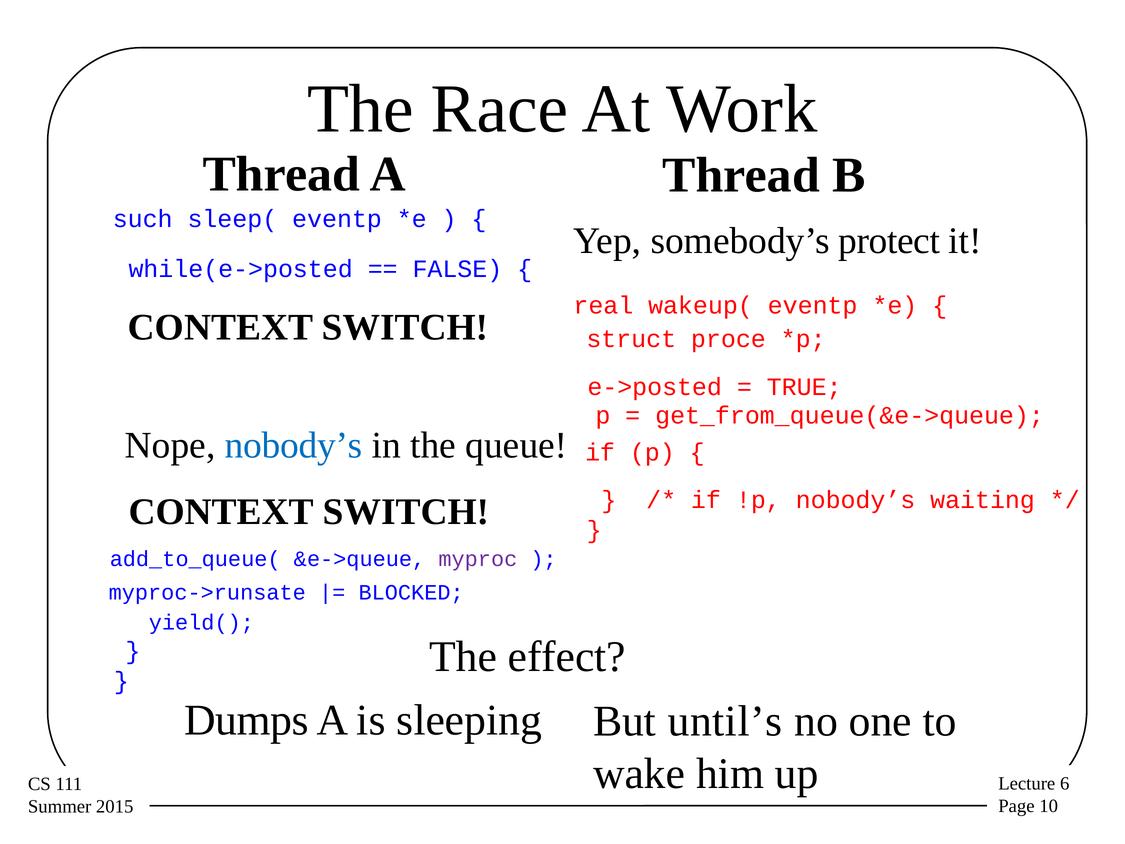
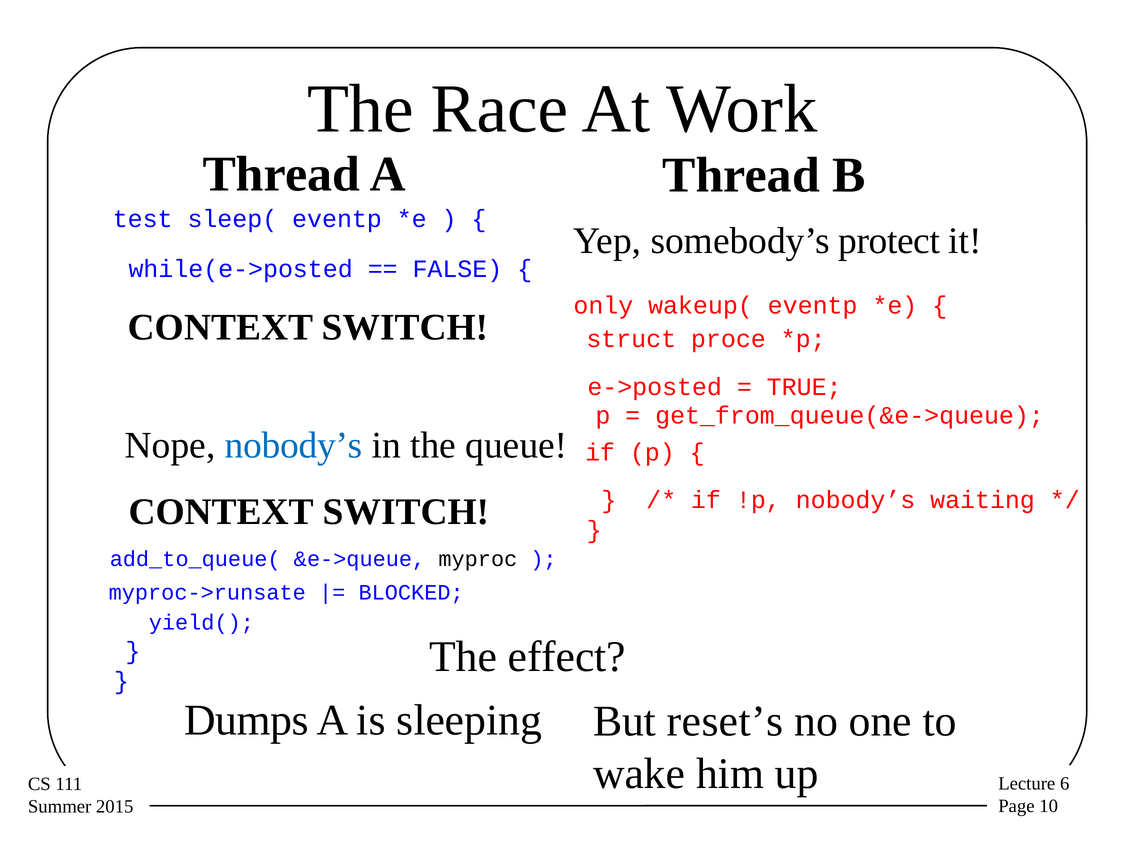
such: such -> test
real: real -> only
myproc colour: purple -> black
until’s: until’s -> reset’s
